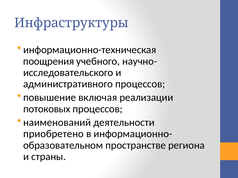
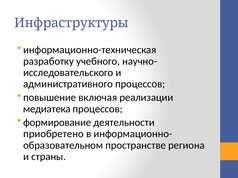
поощрения: поощрения -> разработку
потоковых: потоковых -> медиатека
наименований: наименований -> формирование
